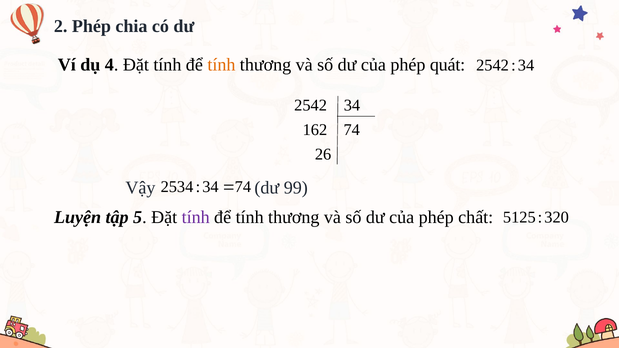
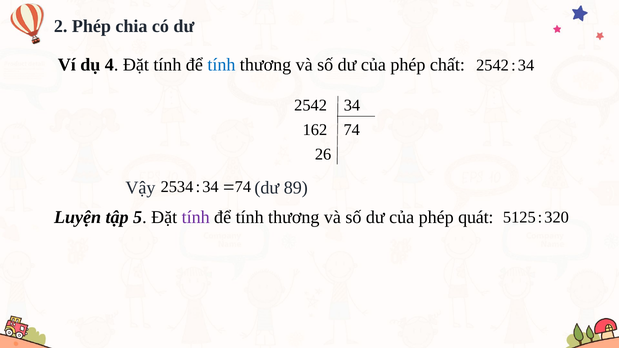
tính at (221, 65) colour: orange -> blue
quát: quát -> chất
99: 99 -> 89
chất: chất -> quát
